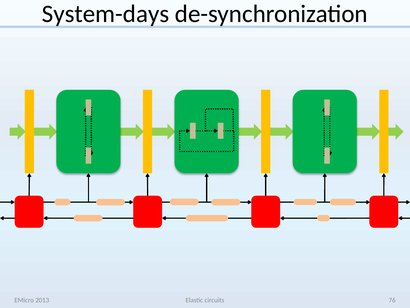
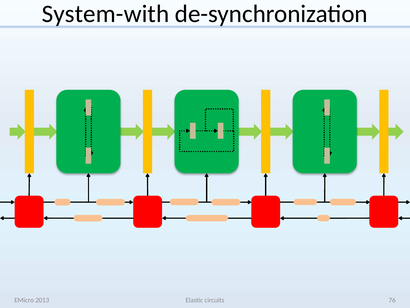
System-days: System-days -> System-with
